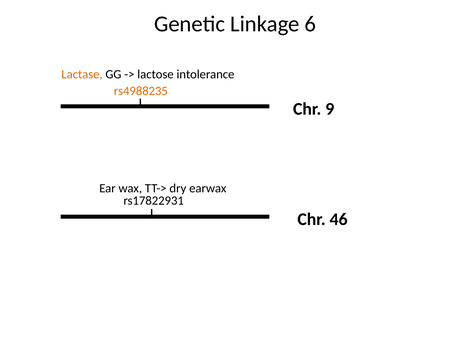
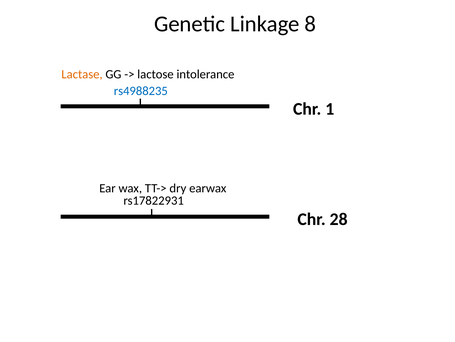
6: 6 -> 8
rs4988235 colour: orange -> blue
9: 9 -> 1
46: 46 -> 28
